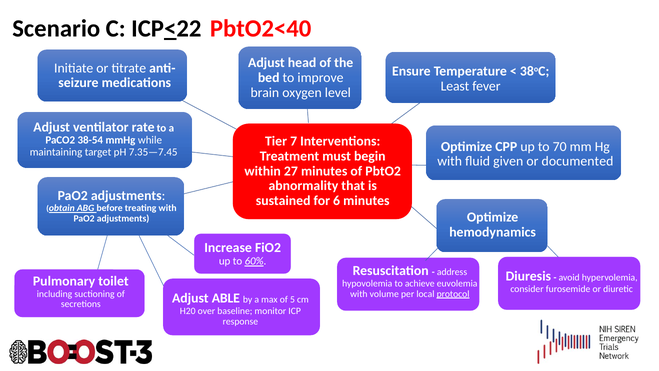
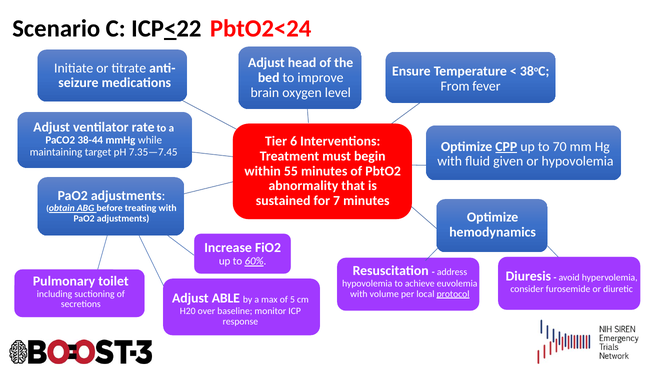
PbtO2<40: PbtO2<40 -> PbtO2<24
Least: Least -> From
7: 7 -> 6
38-54: 38-54 -> 38-44
CPP underline: none -> present
or documented: documented -> hypovolemia
27: 27 -> 55
6: 6 -> 7
